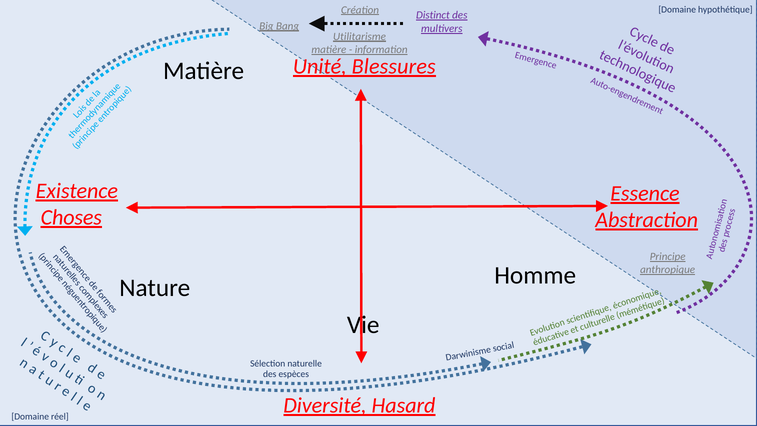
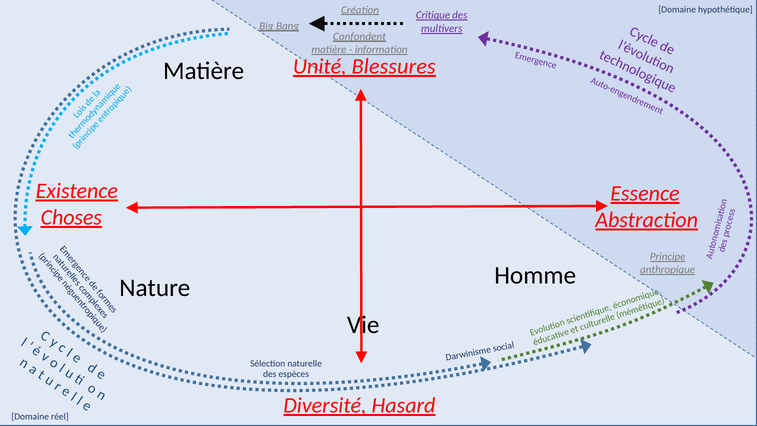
Distinct: Distinct -> Critique
Utilitarisme: Utilitarisme -> Confondent
